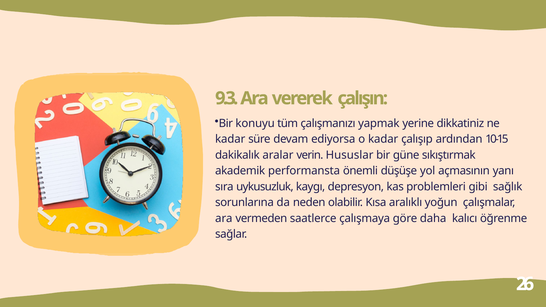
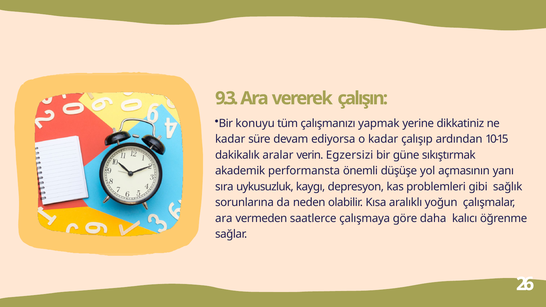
Hususlar: Hususlar -> Egzersizi
